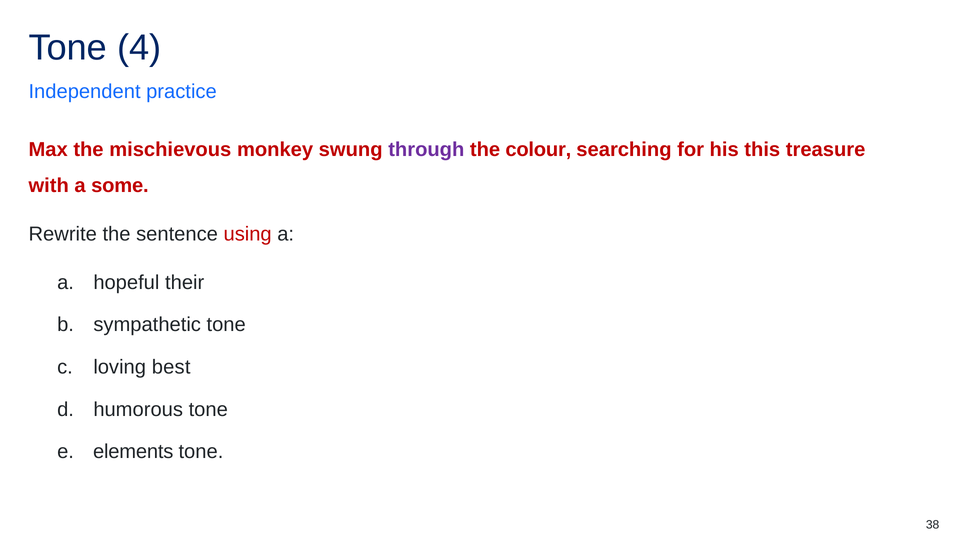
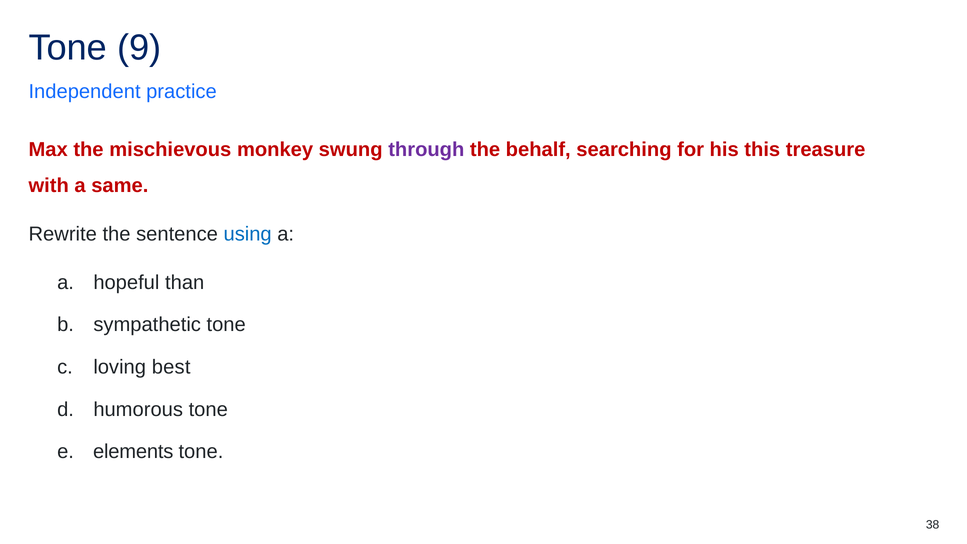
4: 4 -> 9
colour: colour -> behalf
some: some -> same
using colour: red -> blue
their: their -> than
